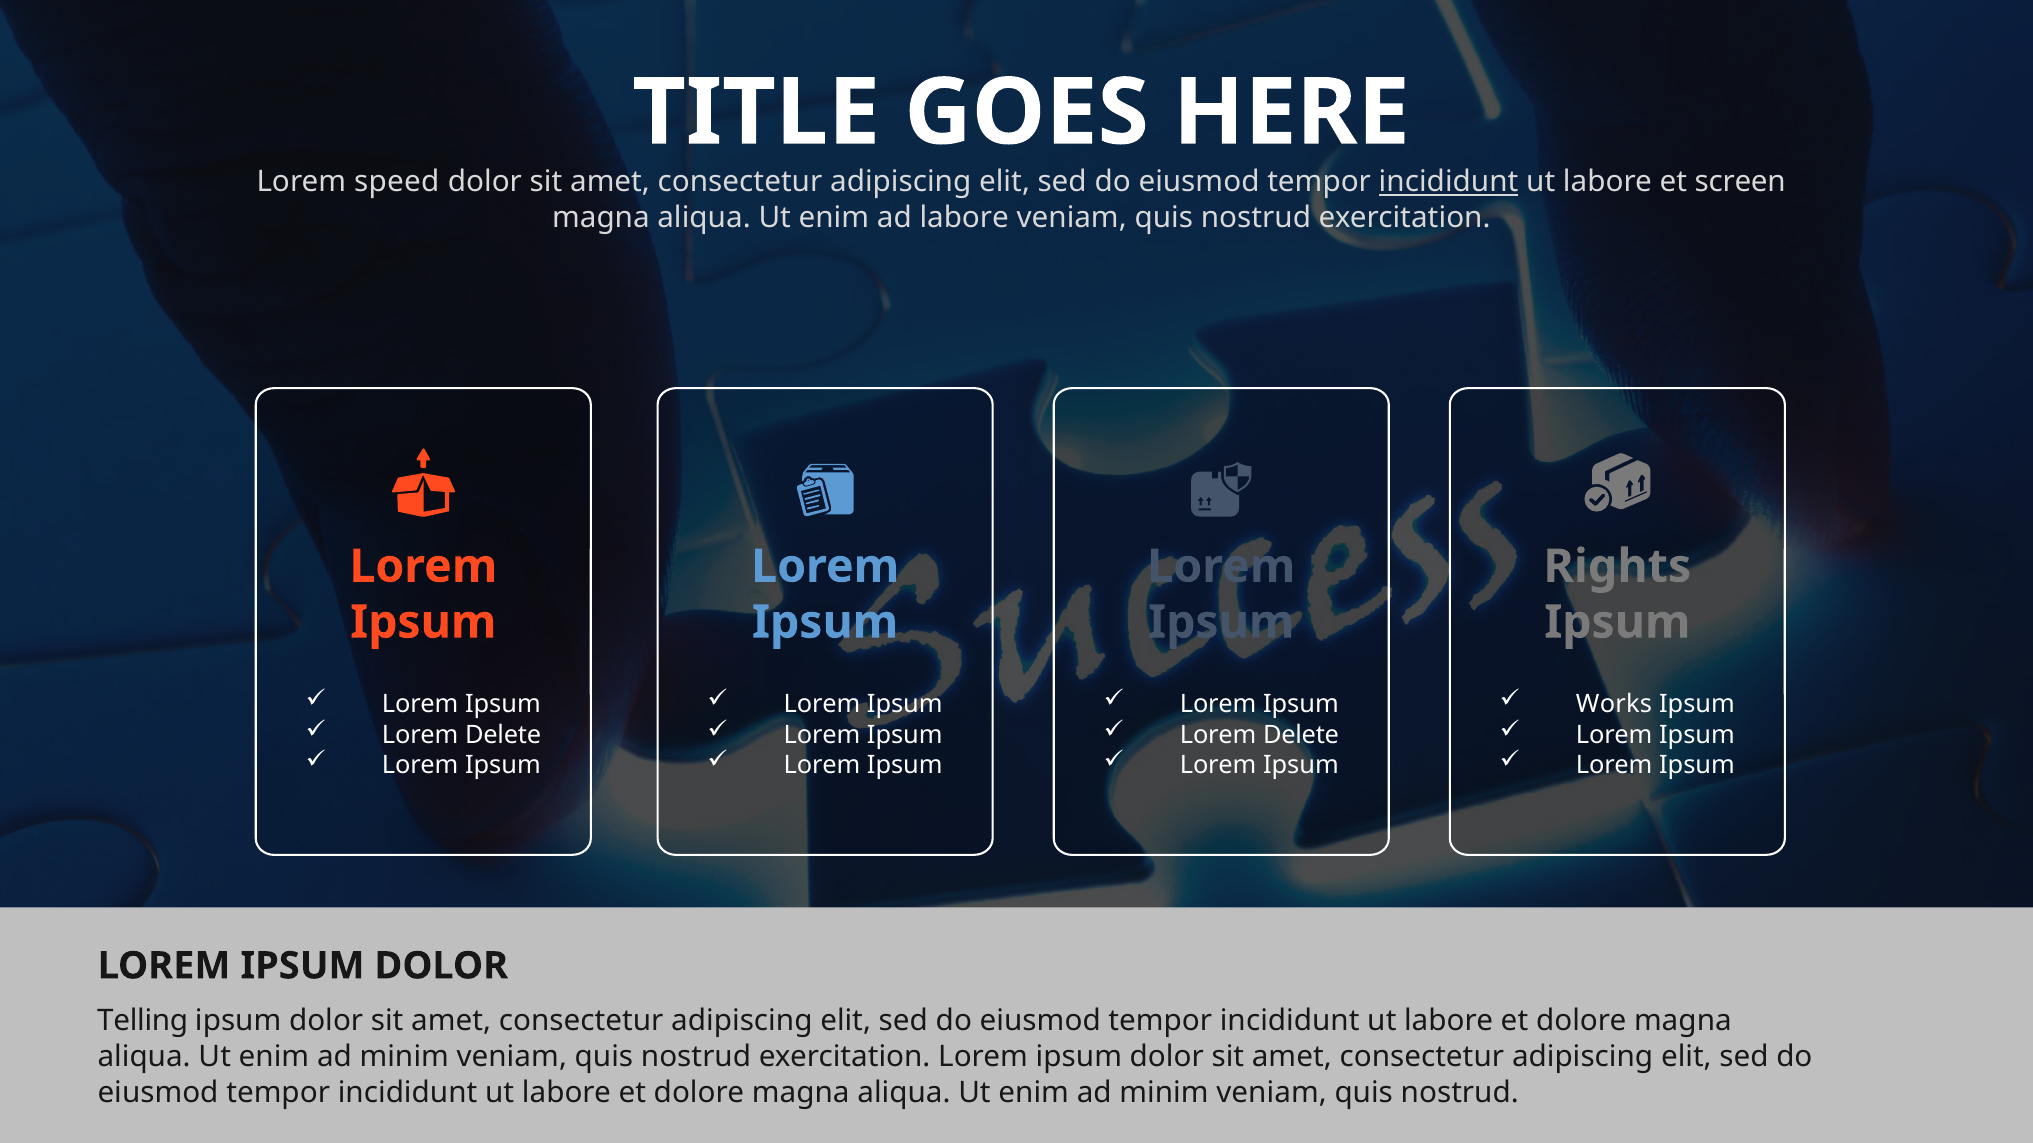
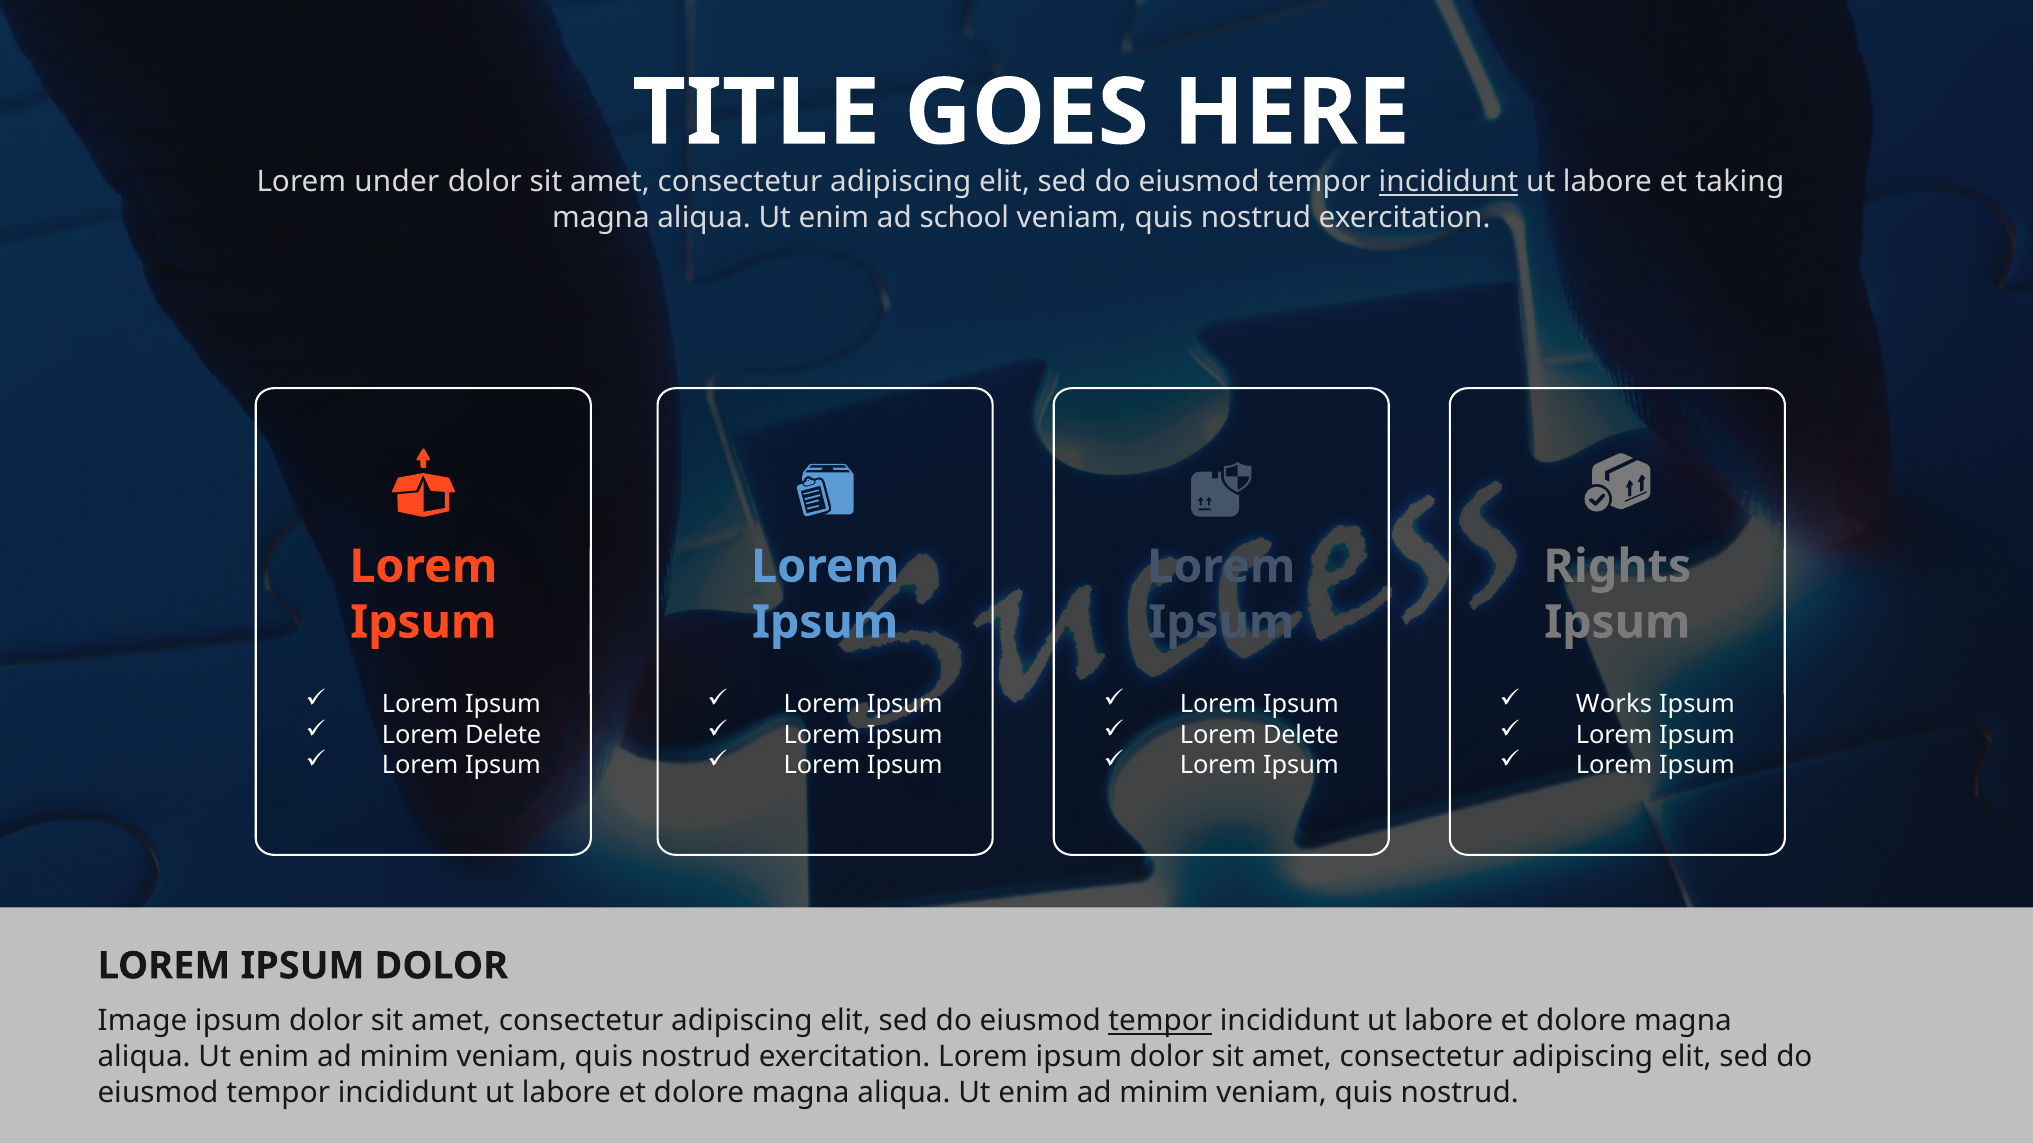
speed: speed -> under
screen: screen -> taking
ad labore: labore -> school
Telling: Telling -> Image
tempor at (1160, 1022) underline: none -> present
